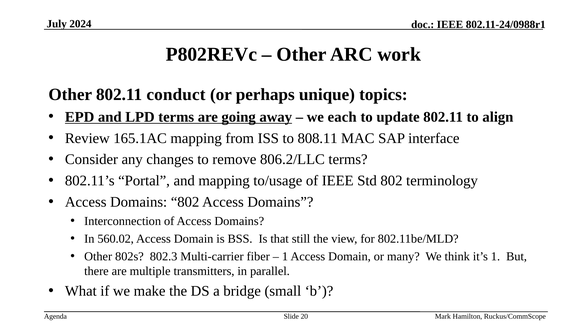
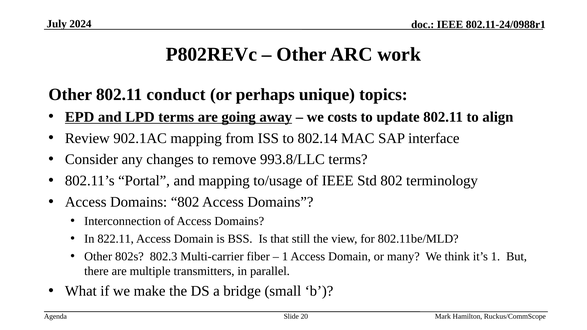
each: each -> costs
165.1AC: 165.1AC -> 902.1AC
808.11: 808.11 -> 802.14
806.2/LLC: 806.2/LLC -> 993.8/LLC
560.02: 560.02 -> 822.11
